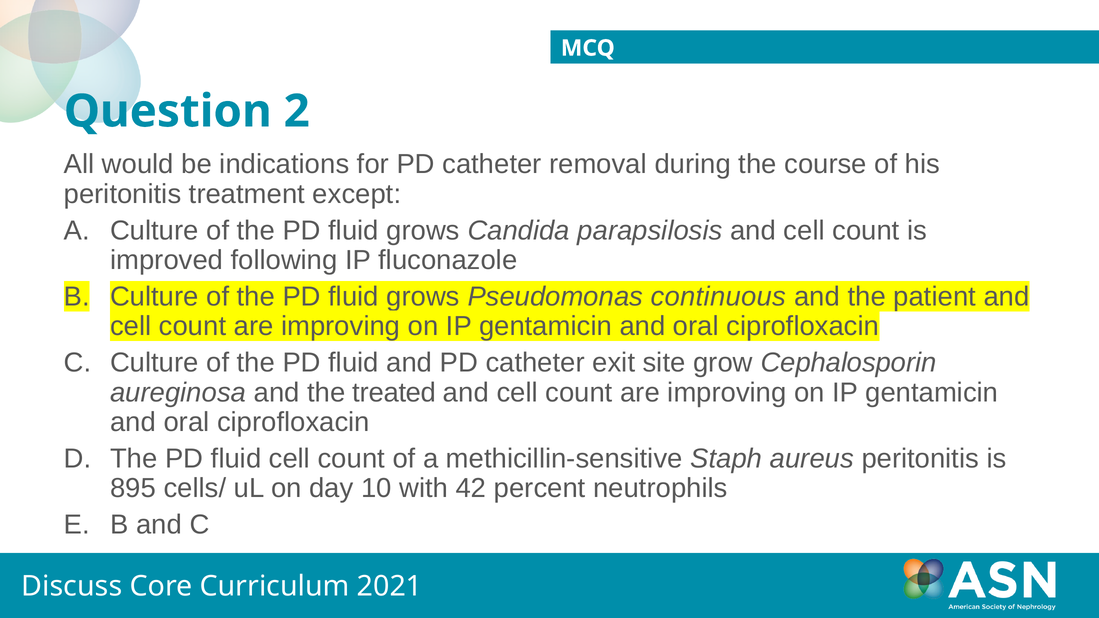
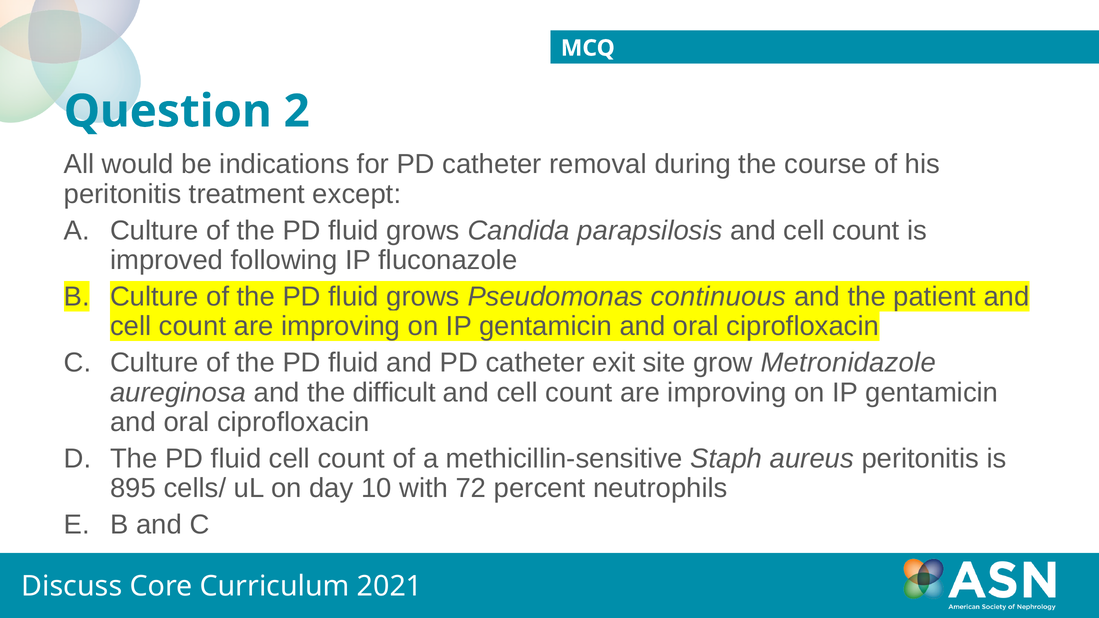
Cephalosporin: Cephalosporin -> Metronidazole
treated: treated -> difficult
42: 42 -> 72
